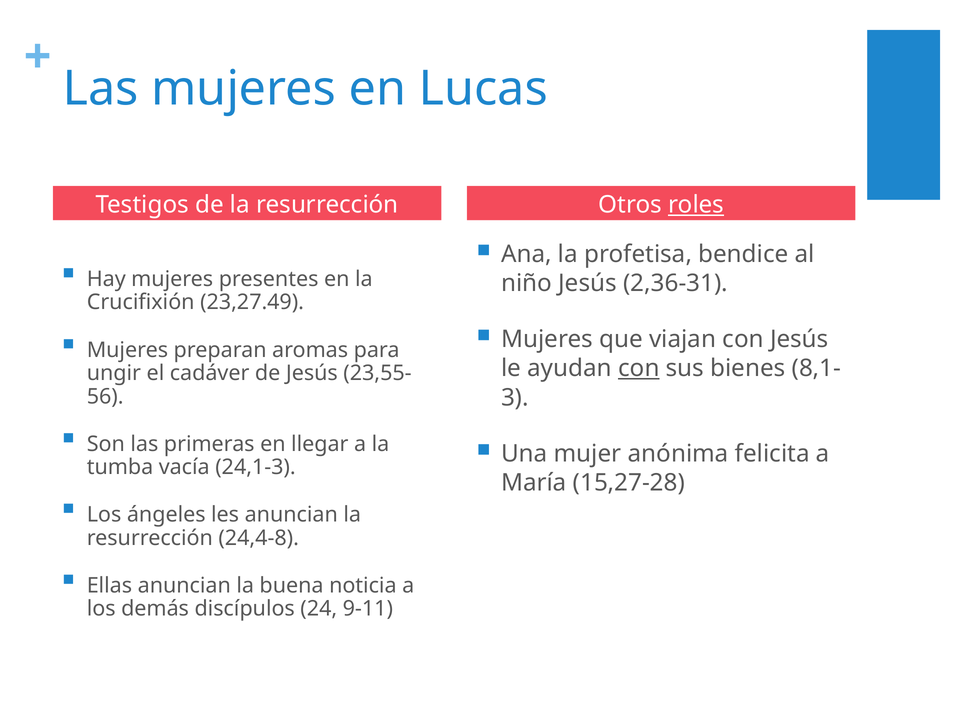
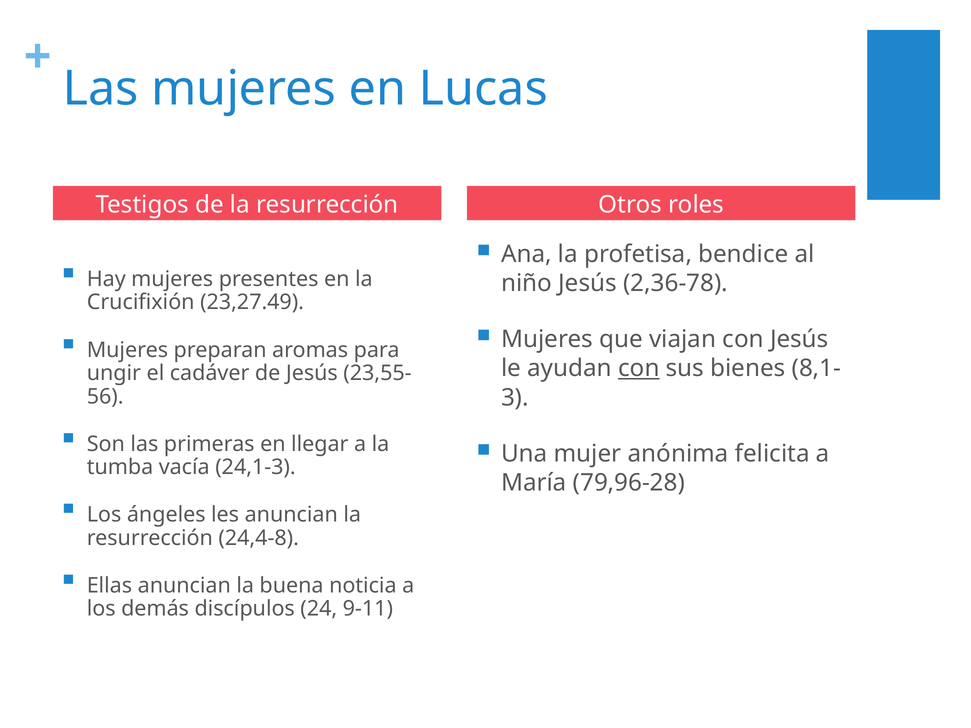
roles underline: present -> none
2,36-31: 2,36-31 -> 2,36-78
15,27-28: 15,27-28 -> 79,96-28
